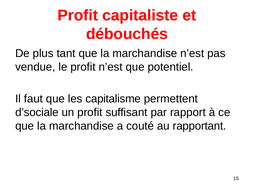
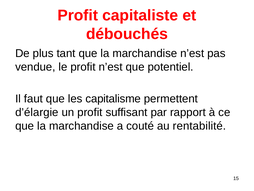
d’sociale: d’sociale -> d’élargie
rapportant: rapportant -> rentabilité
